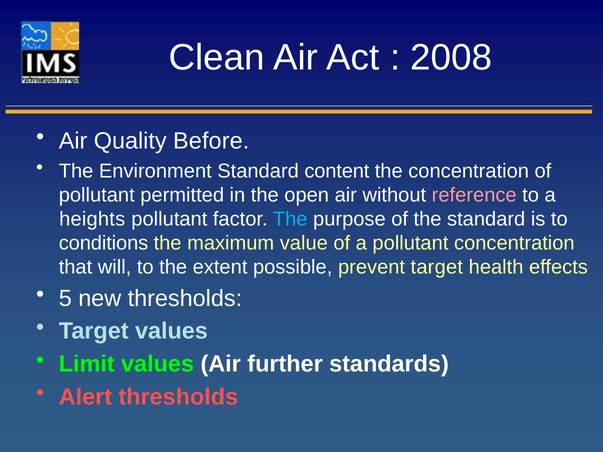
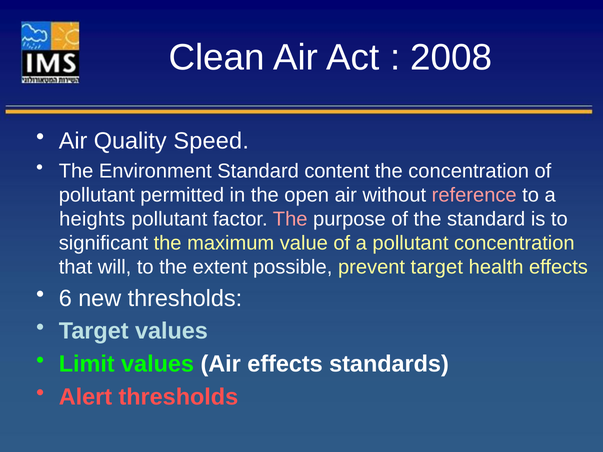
Before: Before -> Speed
The at (290, 219) colour: light blue -> pink
conditions: conditions -> significant
5: 5 -> 6
Air further: further -> effects
